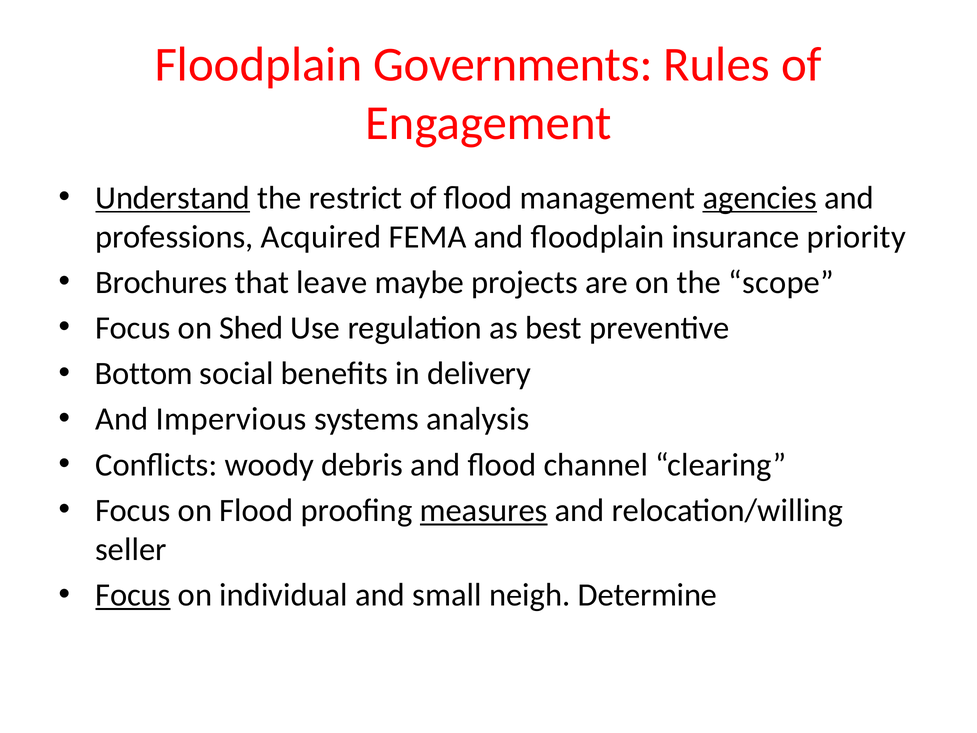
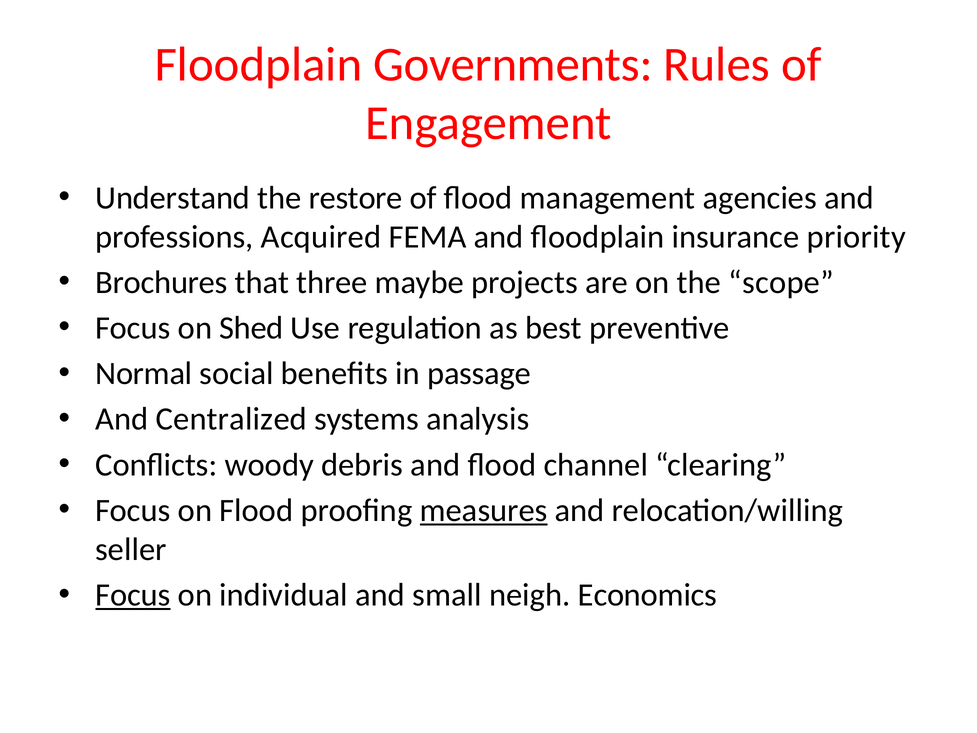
Understand underline: present -> none
restrict: restrict -> restore
agencies underline: present -> none
leave: leave -> three
Bottom: Bottom -> Normal
delivery: delivery -> passage
Impervious: Impervious -> Centralized
Determine: Determine -> Economics
